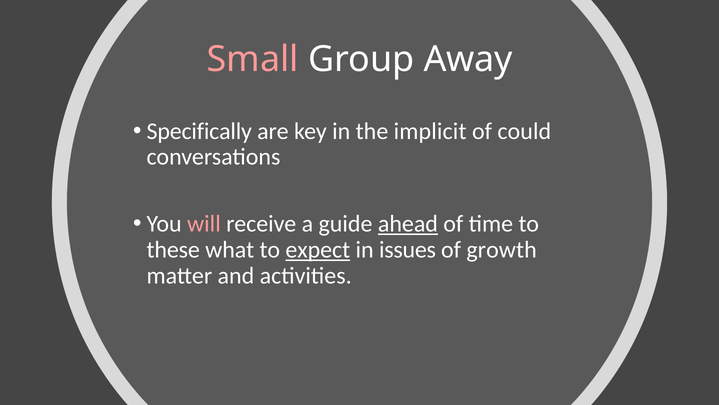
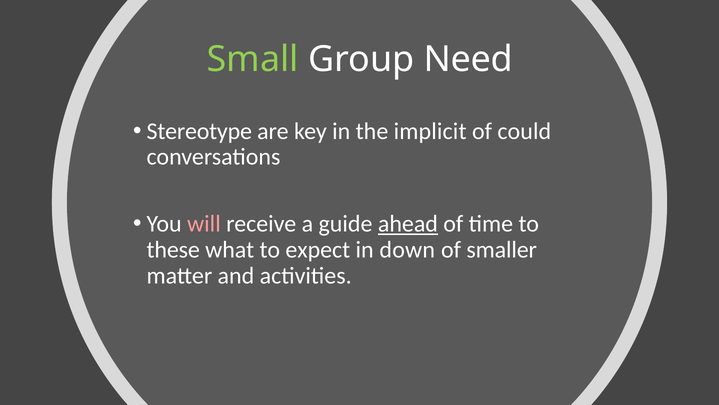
Small colour: pink -> light green
Away: Away -> Need
Specifically: Specifically -> Stereotype
expect underline: present -> none
issues: issues -> down
growth: growth -> smaller
